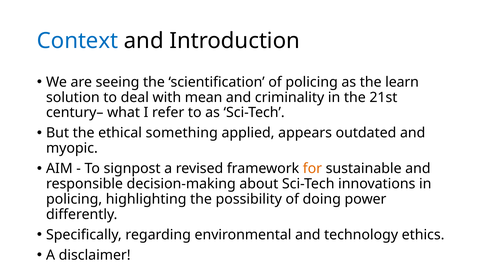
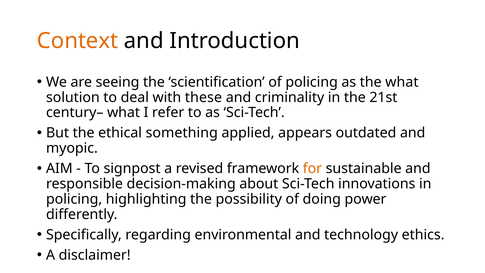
Context colour: blue -> orange
the learn: learn -> what
mean: mean -> these
